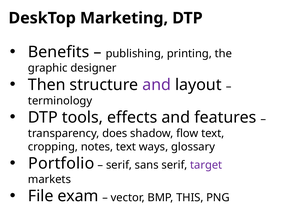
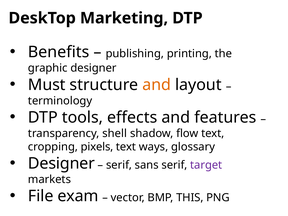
Then: Then -> Must
and at (157, 85) colour: purple -> orange
does: does -> shell
notes: notes -> pixels
Portfolio at (61, 163): Portfolio -> Designer
